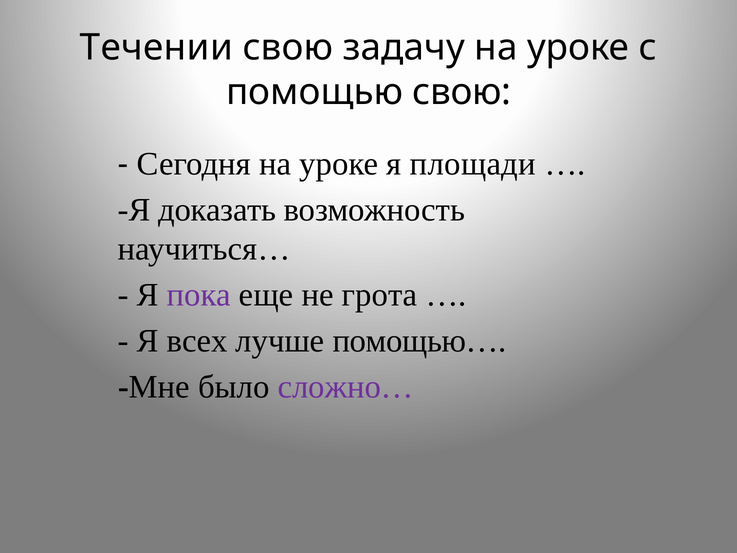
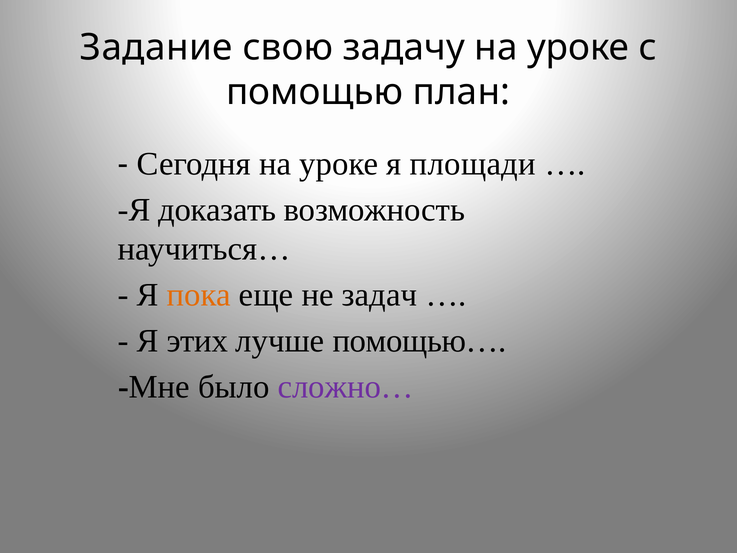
Течении: Течении -> Задание
помощью свою: свою -> план
пока colour: purple -> orange
грота: грота -> задач
всех: всех -> этих
